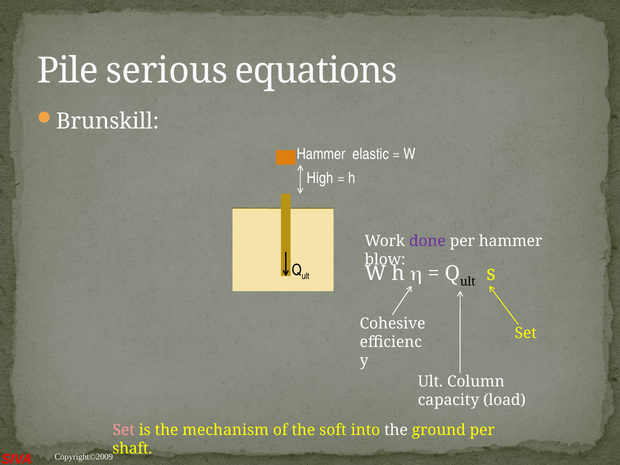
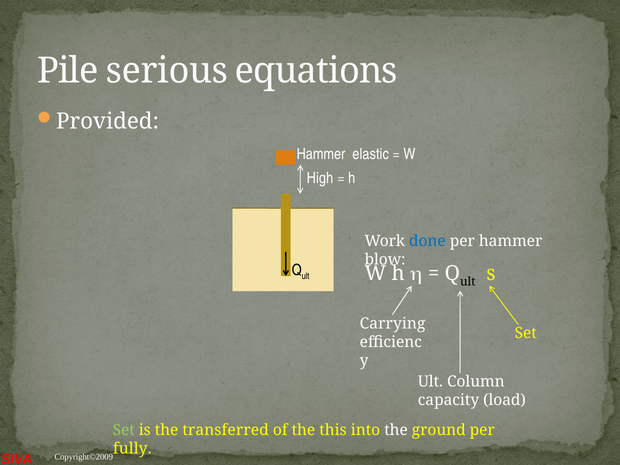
Brunskill: Brunskill -> Provided
done colour: purple -> blue
Cohesive: Cohesive -> Carrying
Set at (124, 430) colour: pink -> light green
mechanism: mechanism -> transferred
soft: soft -> this
shaft: shaft -> fully
